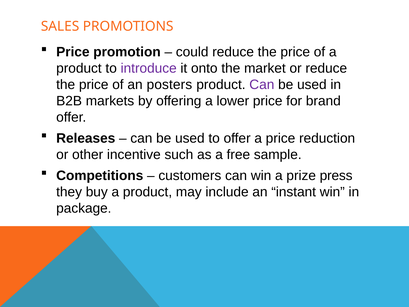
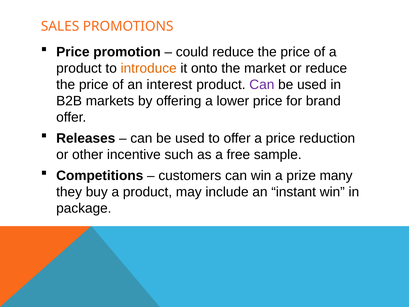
introduce colour: purple -> orange
posters: posters -> interest
press: press -> many
